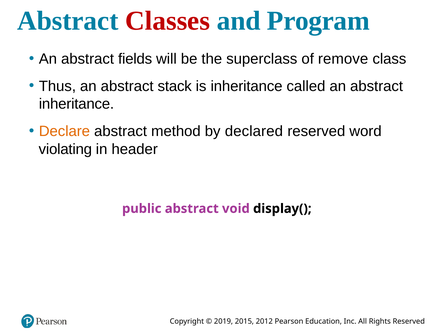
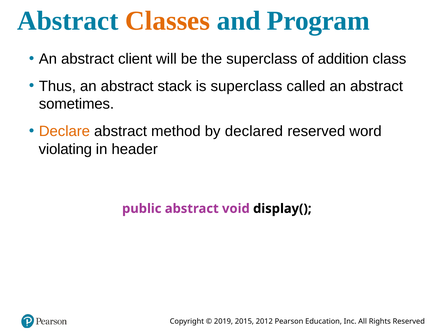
Classes colour: red -> orange
fields: fields -> client
remove: remove -> addition
is inheritance: inheritance -> superclass
inheritance at (76, 104): inheritance -> sometimes
